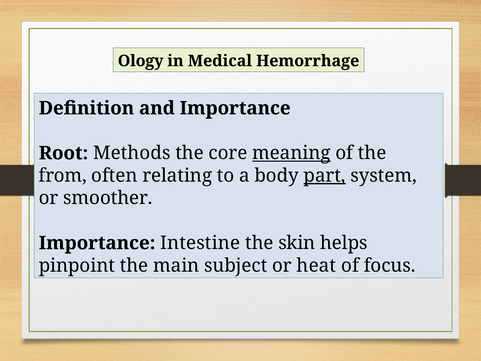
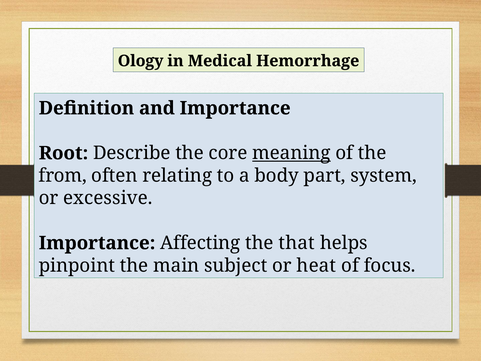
Methods: Methods -> Describe
part underline: present -> none
smoother: smoother -> excessive
Intestine: Intestine -> Affecting
skin: skin -> that
